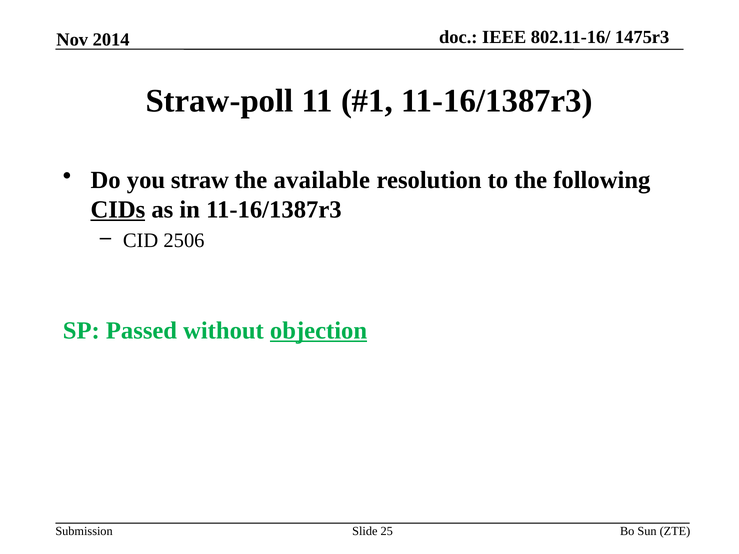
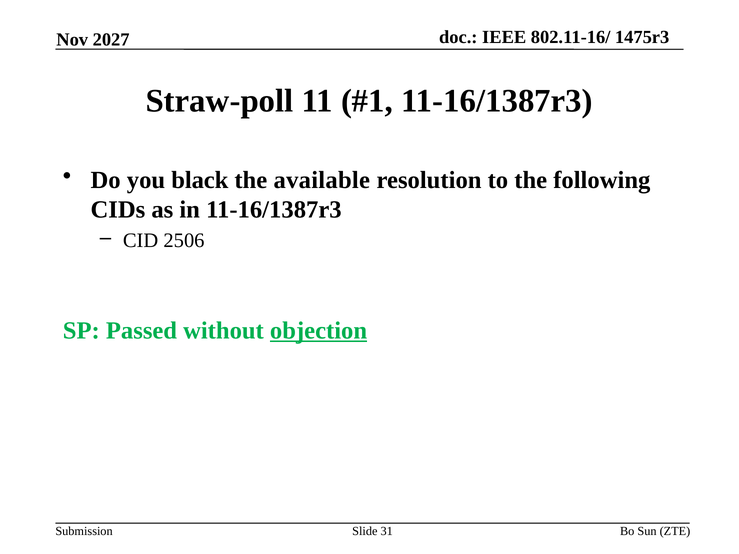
2014: 2014 -> 2027
straw: straw -> black
CIDs underline: present -> none
25: 25 -> 31
